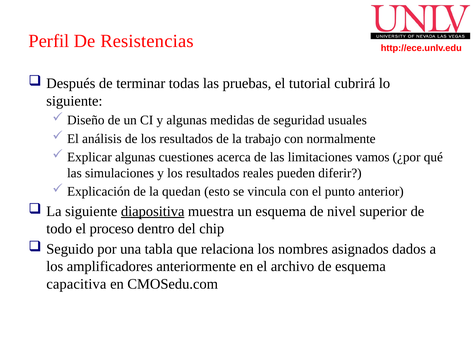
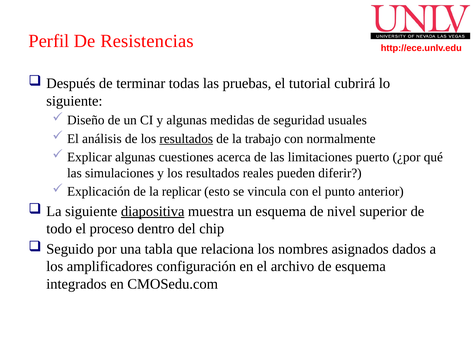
resultados at (186, 138) underline: none -> present
vamos: vamos -> puerto
quedan: quedan -> replicar
anteriormente: anteriormente -> configuración
capacitiva: capacitiva -> integrados
